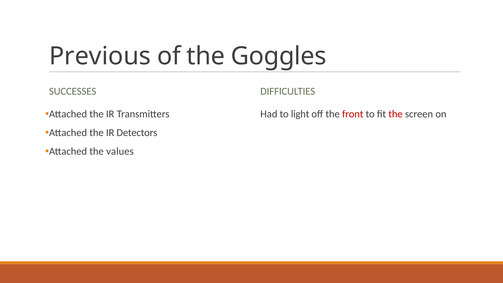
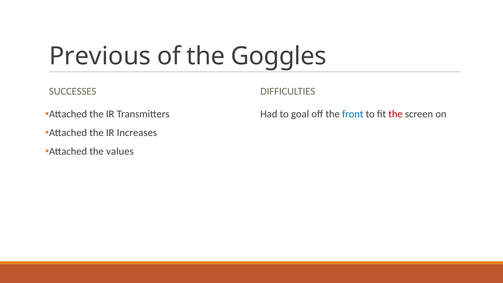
light: light -> goal
front colour: red -> blue
Detectors: Detectors -> Increases
